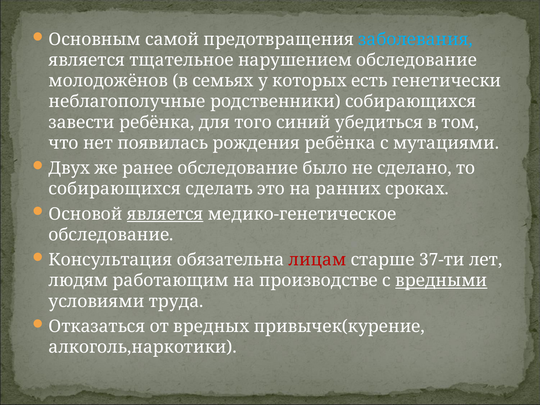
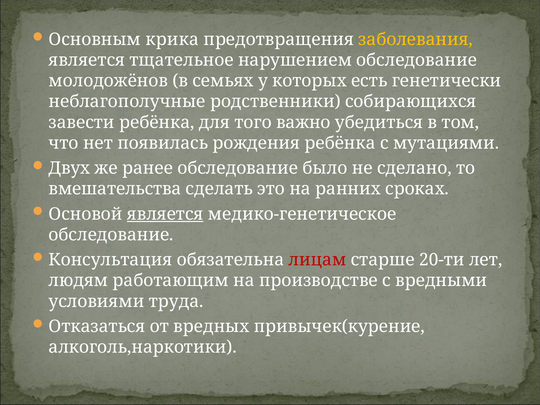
самой: самой -> крика
заболевания colour: light blue -> yellow
синий: синий -> важно
собирающихся at (115, 189): собирающихся -> вмешательства
37-ти: 37-ти -> 20-ти
вредными underline: present -> none
